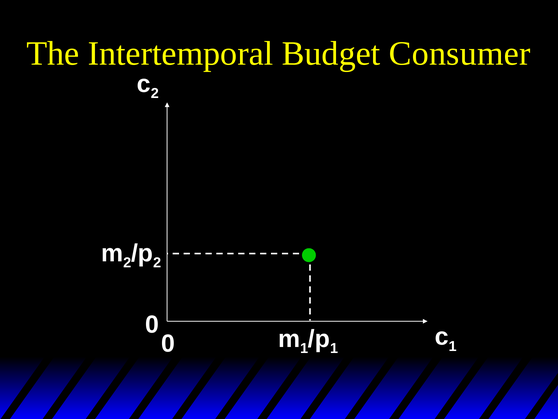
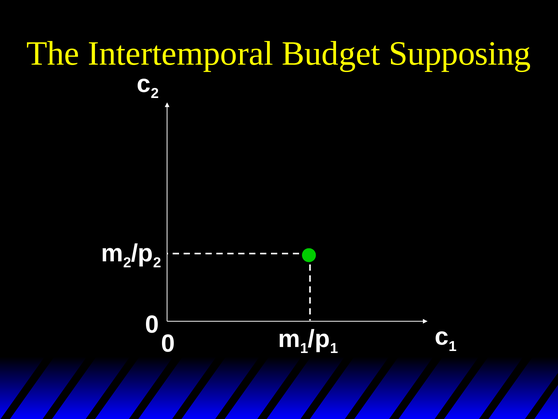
Consumer: Consumer -> Supposing
